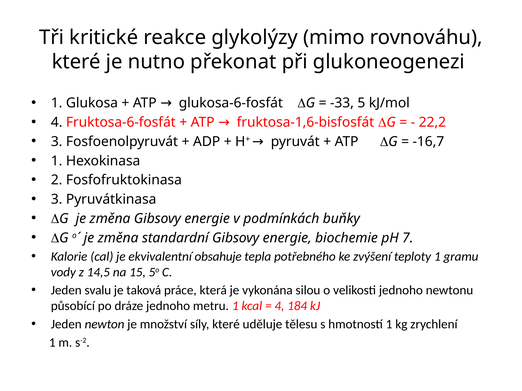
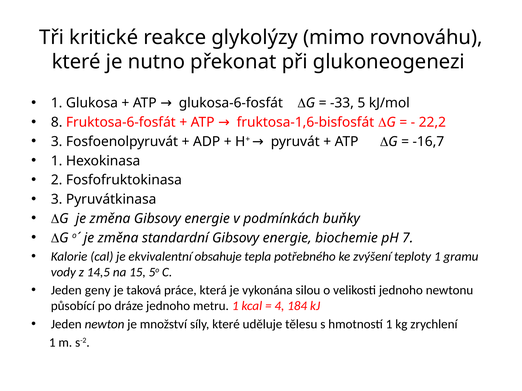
4 at (57, 122): 4 -> 8
svalu: svalu -> geny
